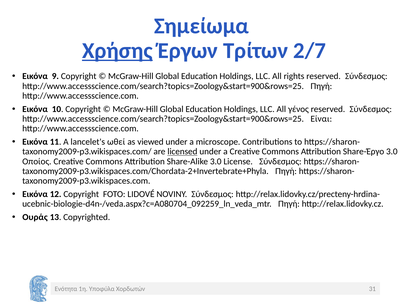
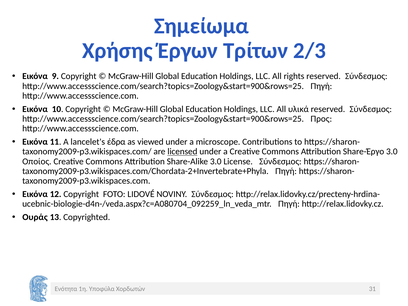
Χρήσης underline: present -> none
2/7: 2/7 -> 2/3
γένος: γένος -> υλικά
Είναι: Είναι -> Προς
ωθεί: ωθεί -> έδρα
